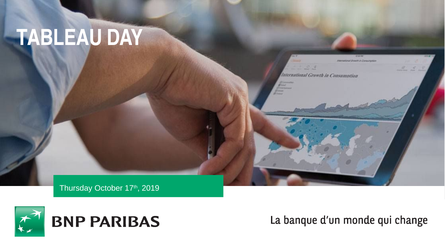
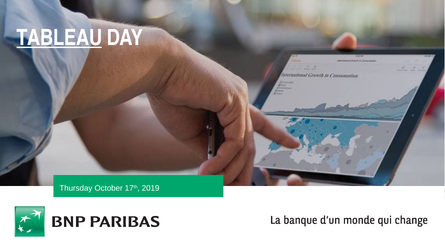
TABLEAU underline: none -> present
